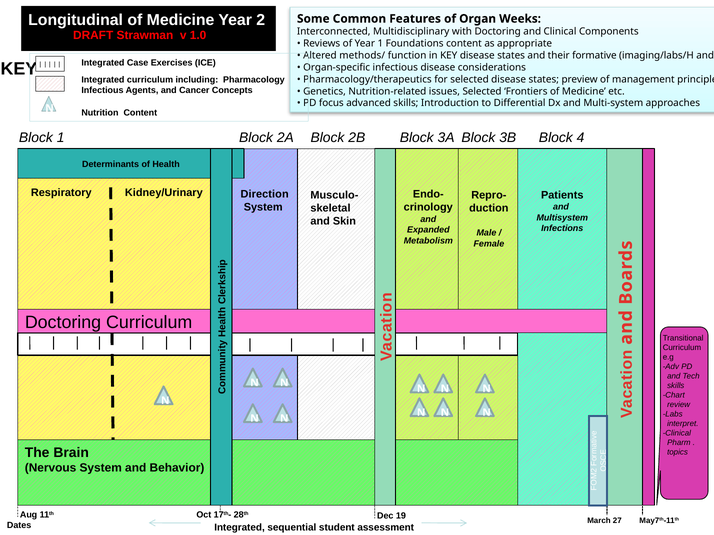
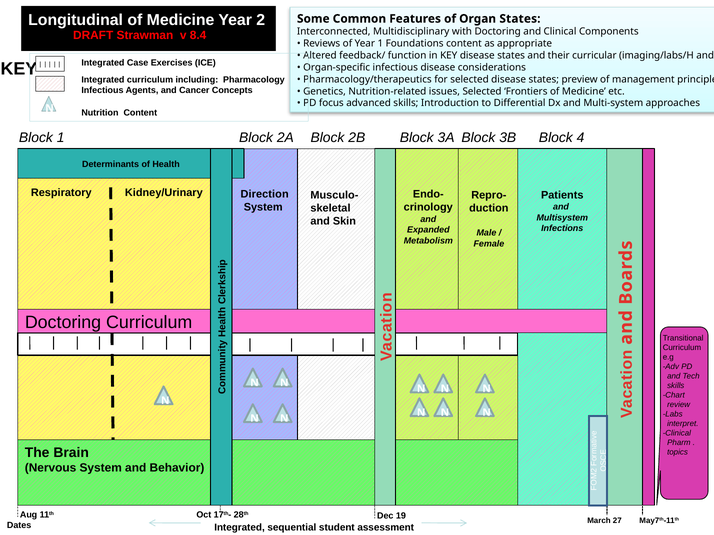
Organ Weeks: Weeks -> States
1.0: 1.0 -> 8.4
methods/: methods/ -> feedback/
formative: formative -> curricular
